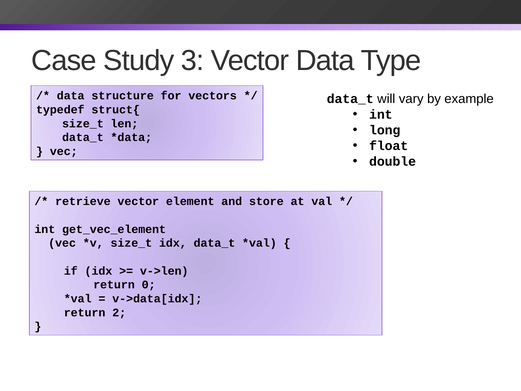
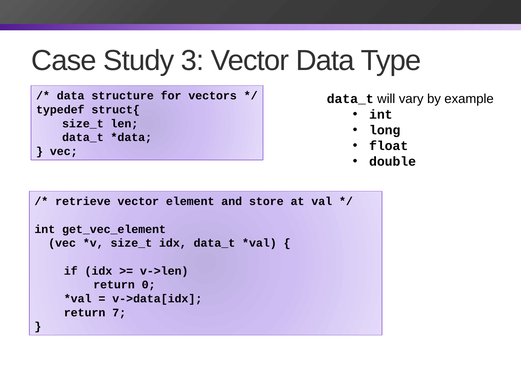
2: 2 -> 7
